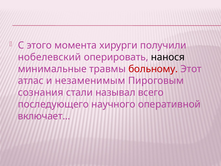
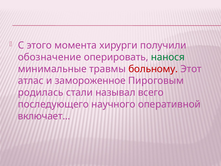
нобелевский: нобелевский -> обозначение
нанося colour: black -> green
незаменимым: незаменимым -> замороженное
сознания: сознания -> родилась
